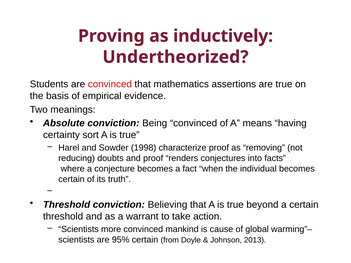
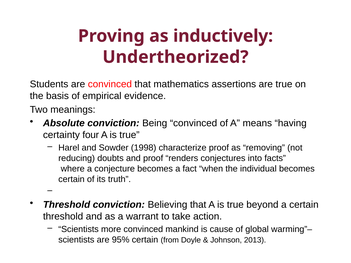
sort: sort -> four
